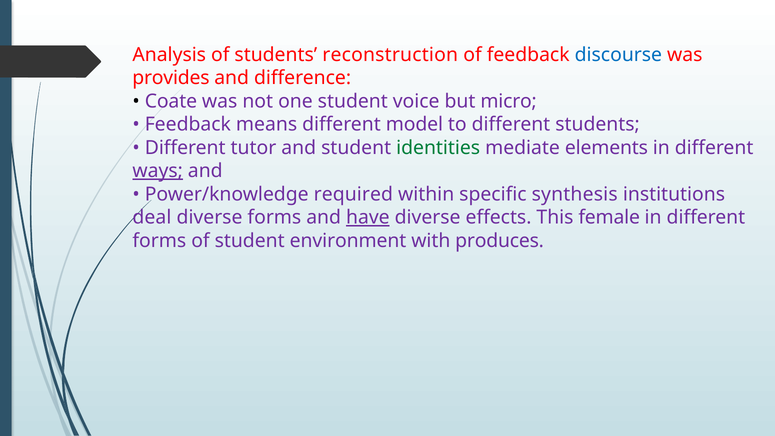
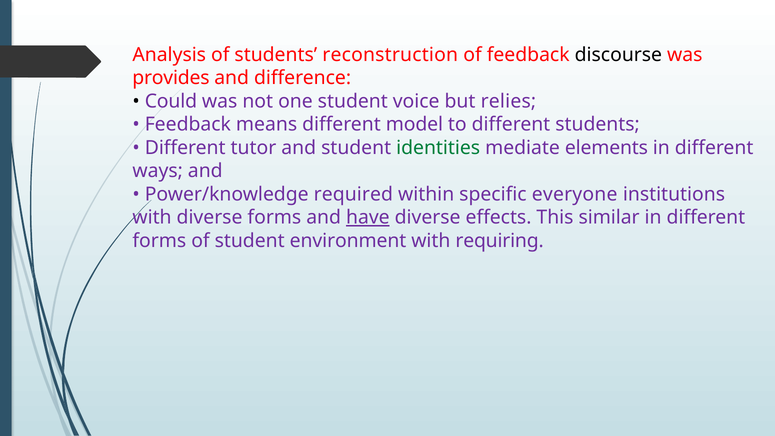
discourse colour: blue -> black
Coate: Coate -> Could
micro: micro -> relies
ways underline: present -> none
synthesis: synthesis -> everyone
deal at (152, 217): deal -> with
female: female -> similar
produces: produces -> requiring
